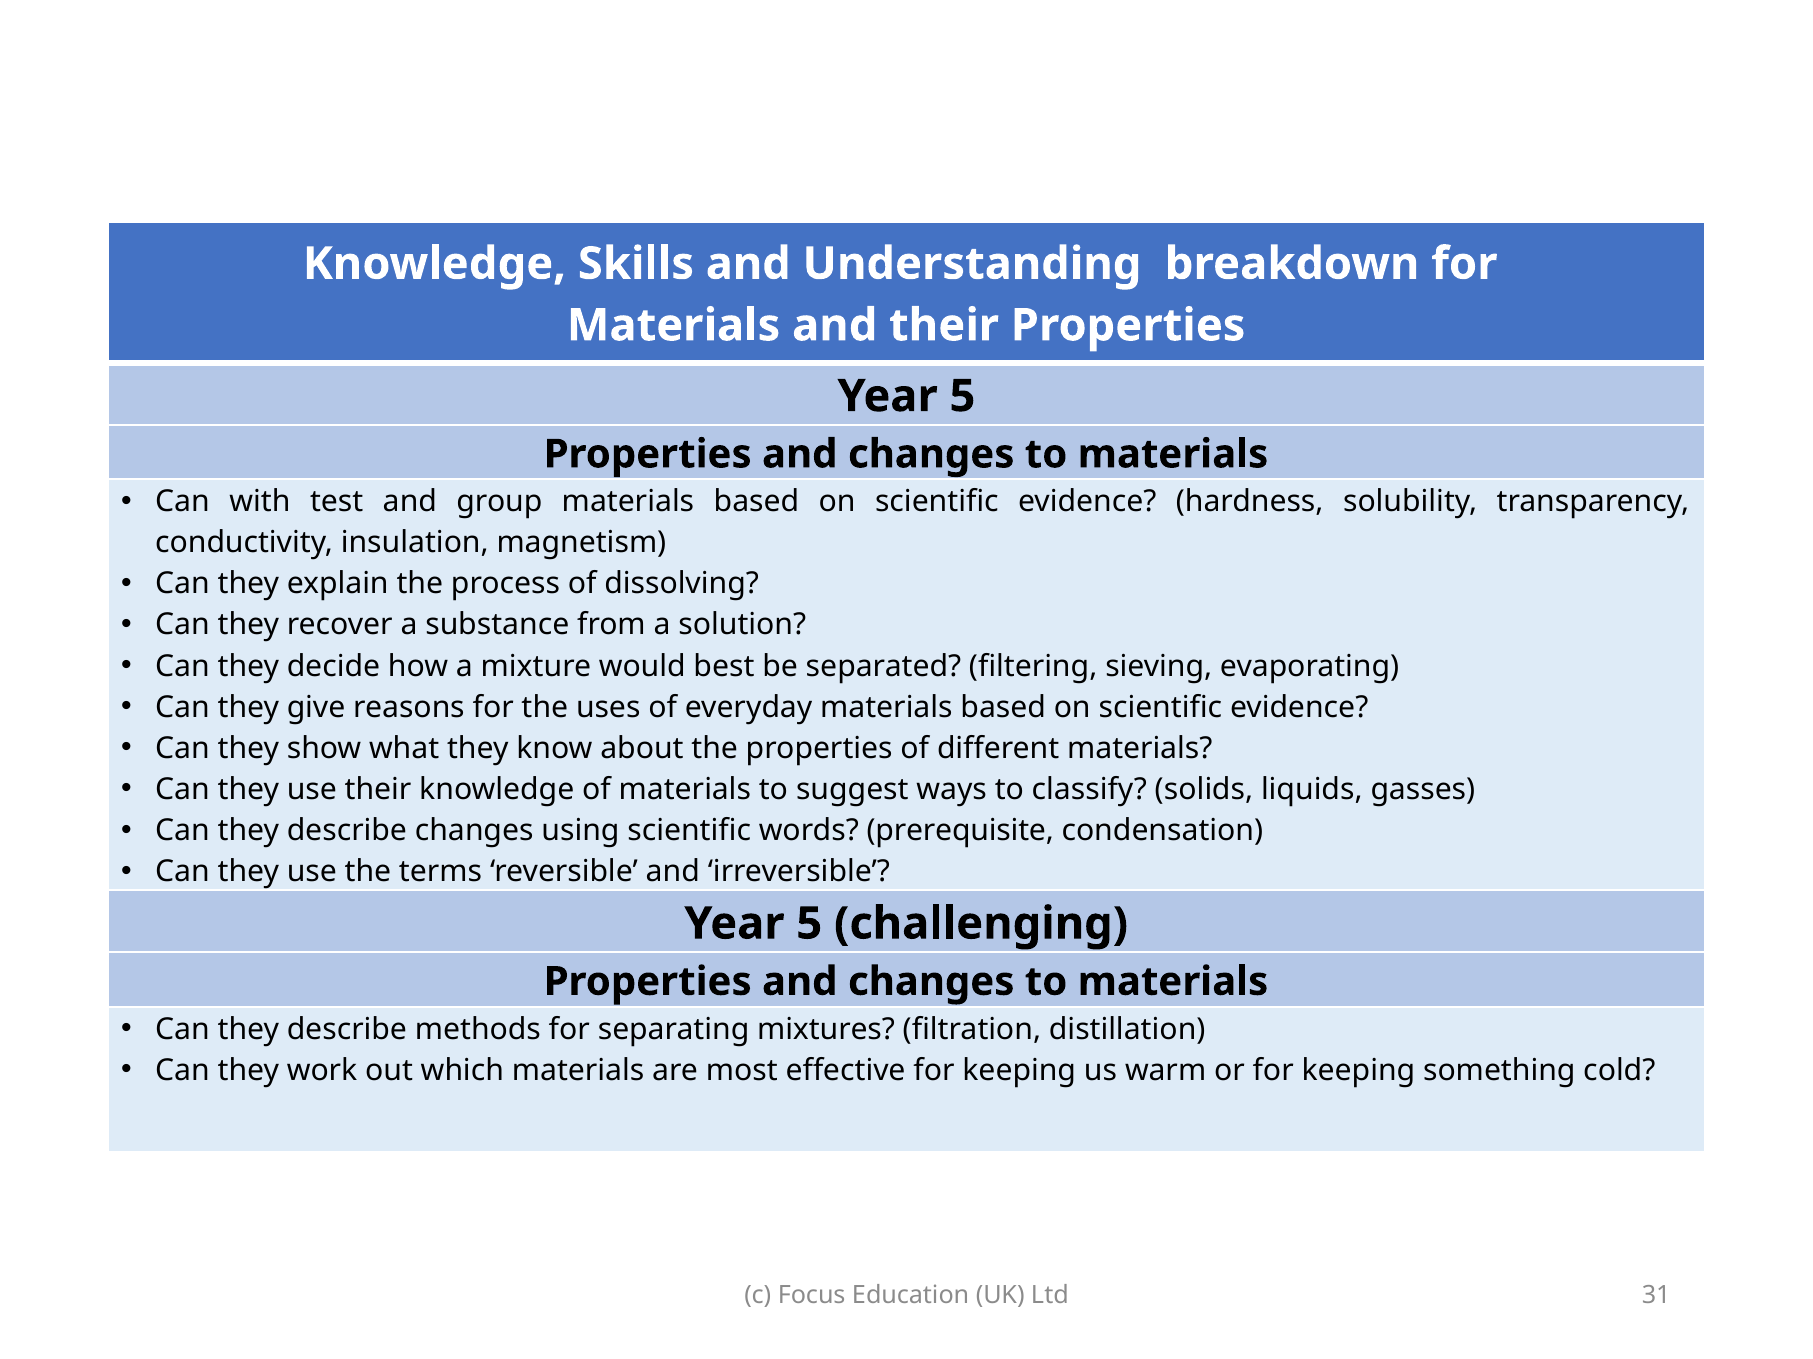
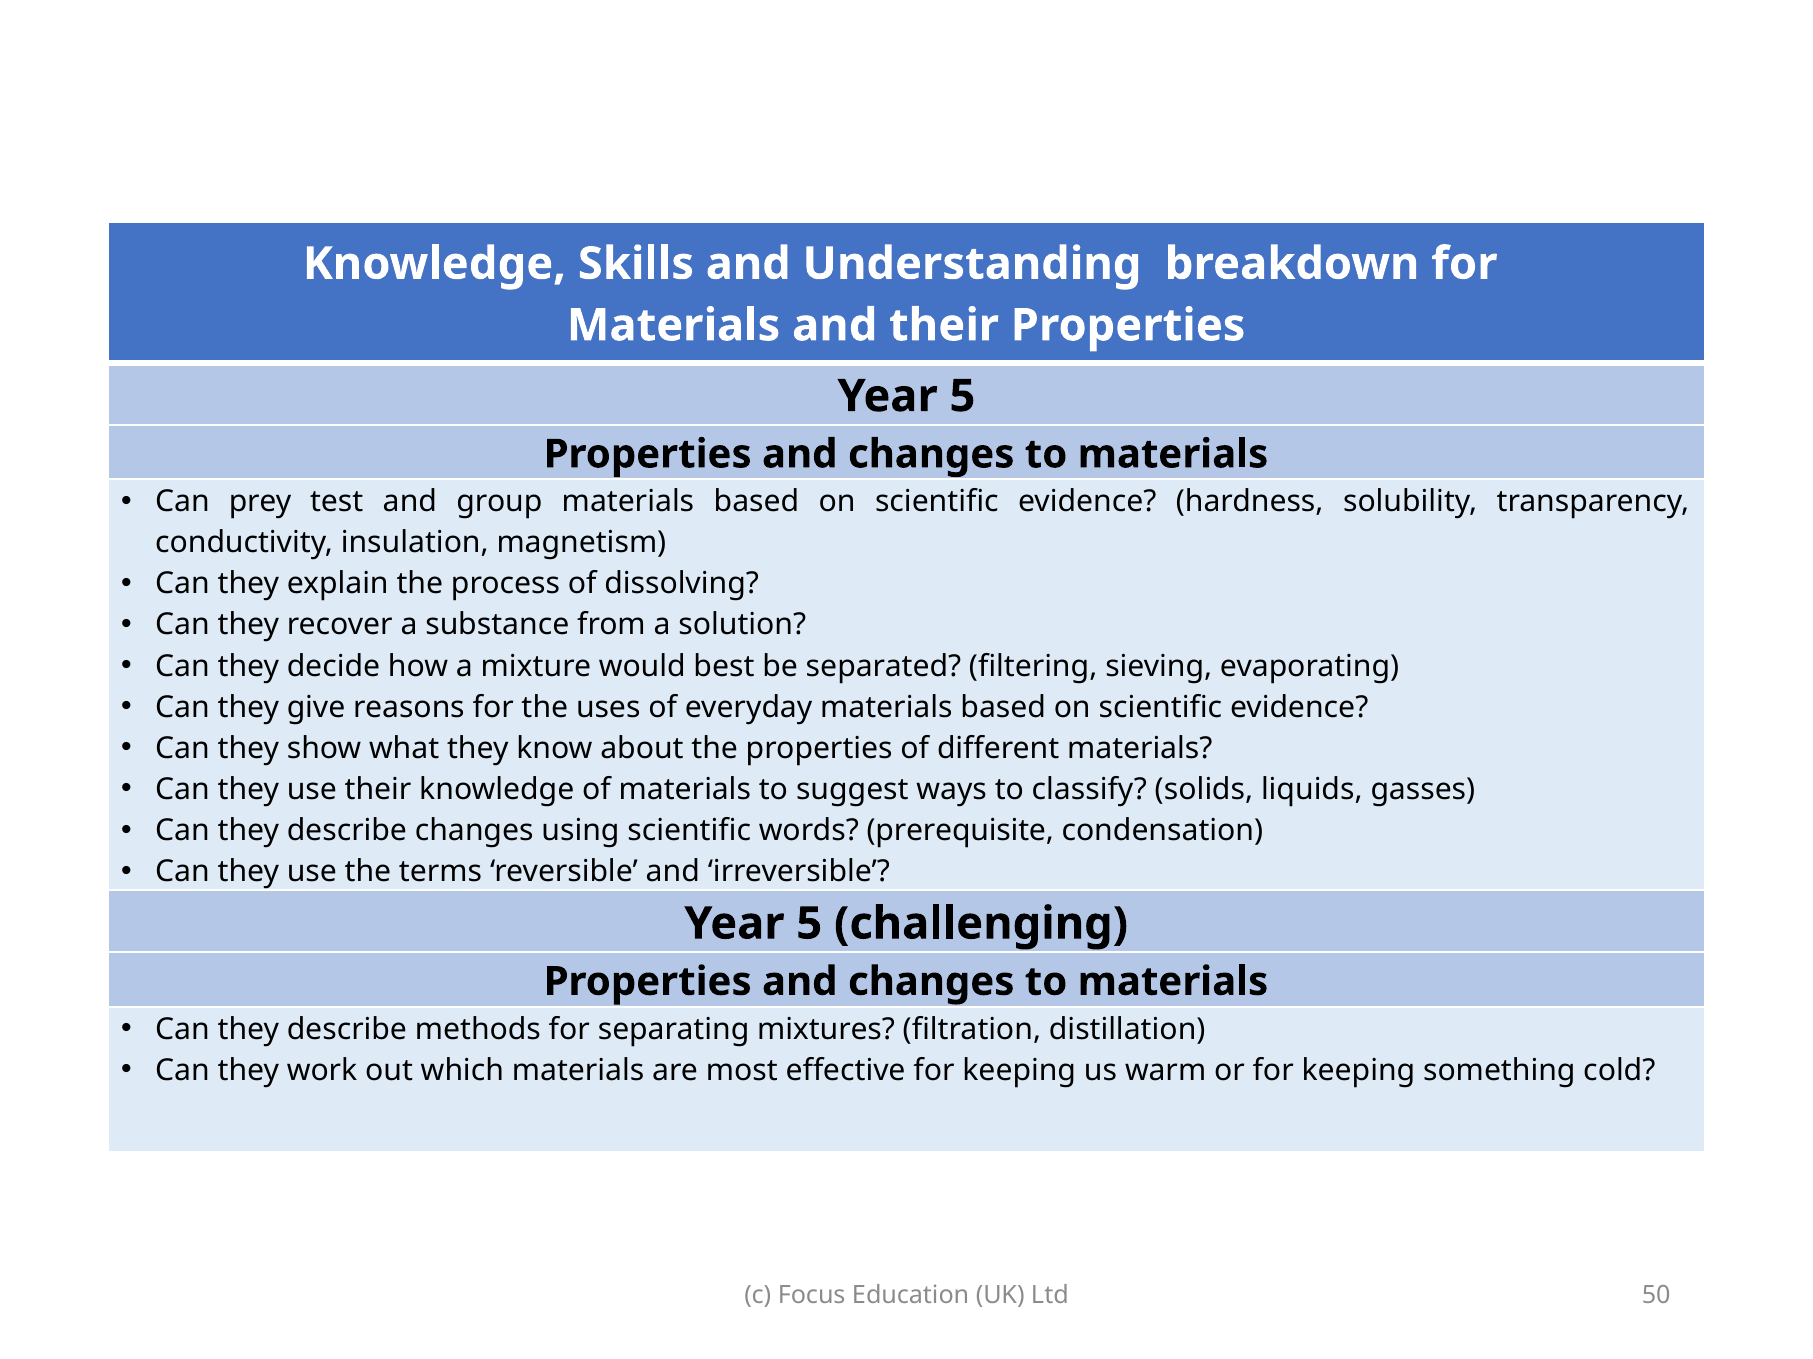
with: with -> prey
31: 31 -> 50
